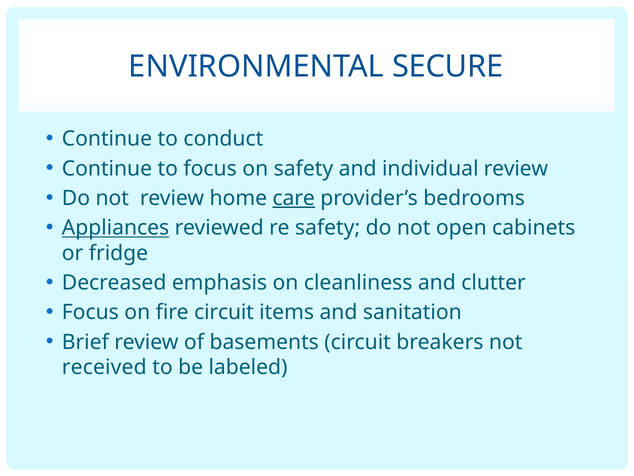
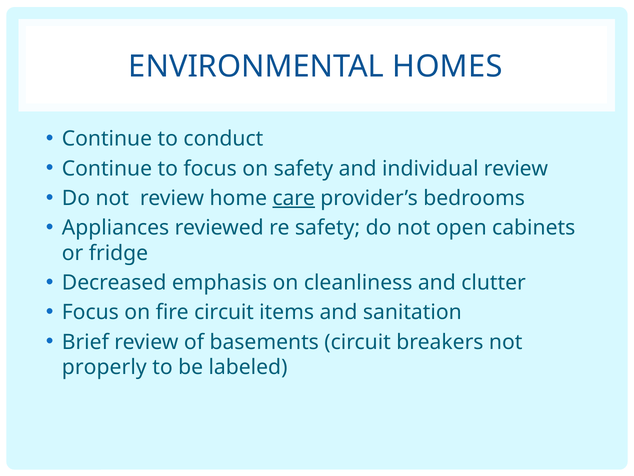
SECURE: SECURE -> HOMES
Appliances underline: present -> none
received: received -> properly
